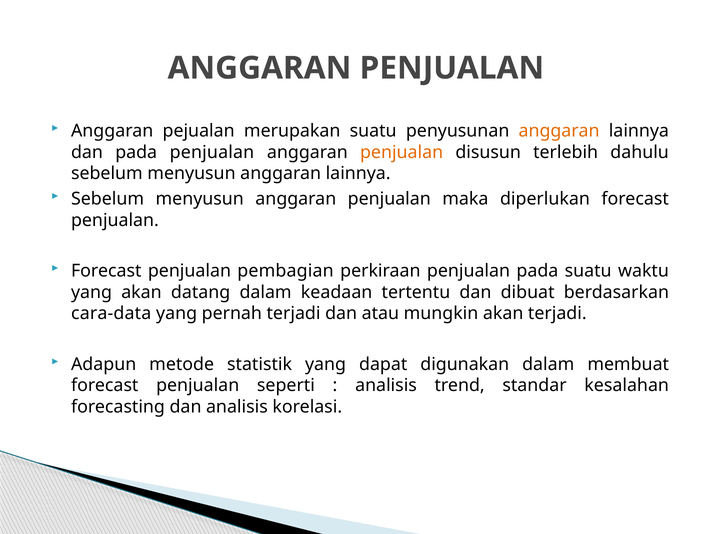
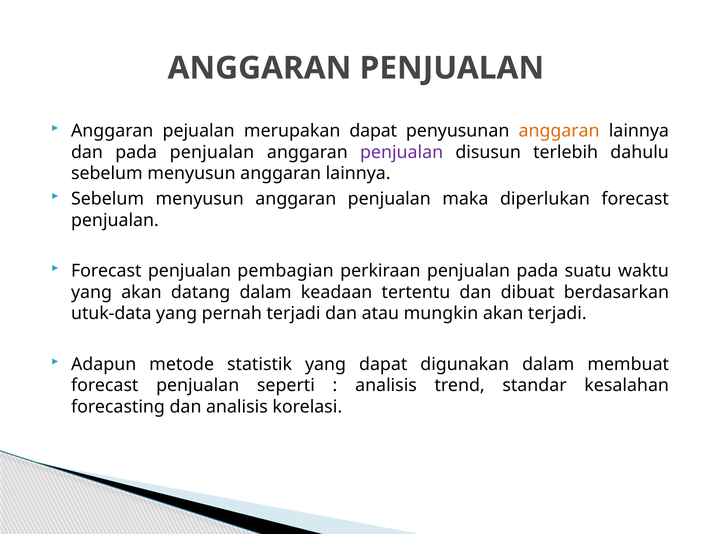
merupakan suatu: suatu -> dapat
penjualan at (402, 152) colour: orange -> purple
cara-data: cara-data -> utuk-data
